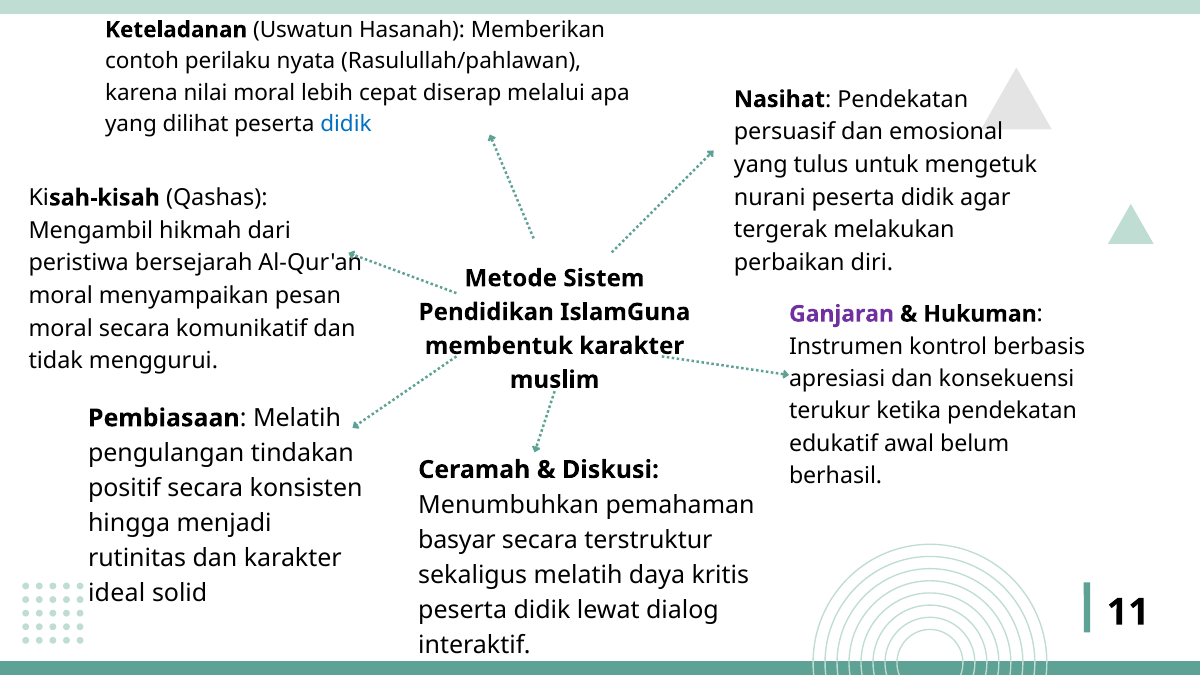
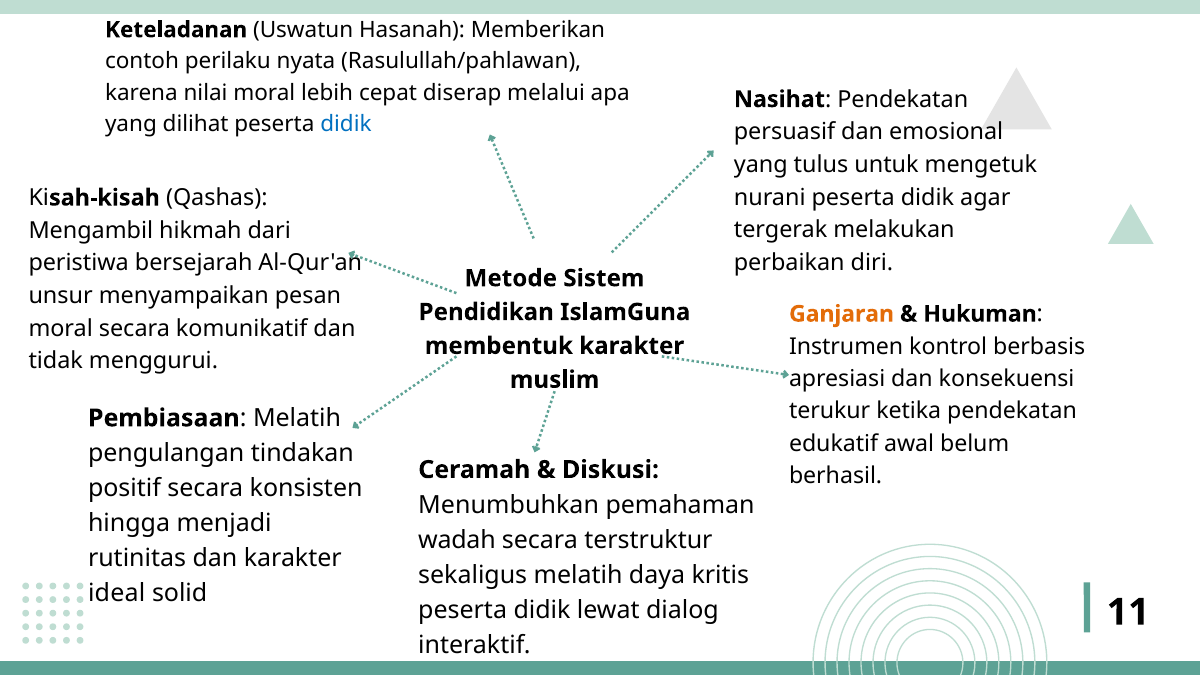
moral at (61, 296): moral -> unsur
Ganjaran colour: purple -> orange
basyar: basyar -> wadah
